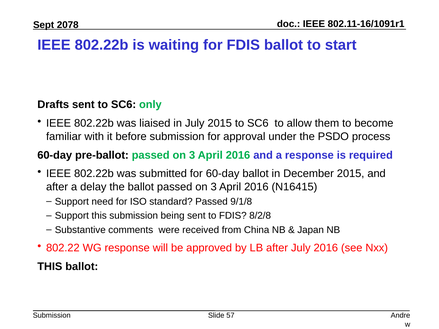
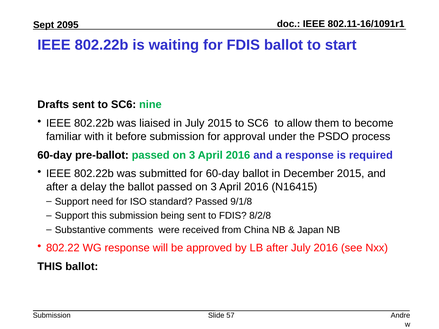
2078: 2078 -> 2095
only: only -> nine
